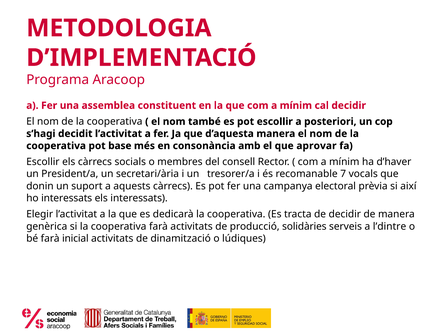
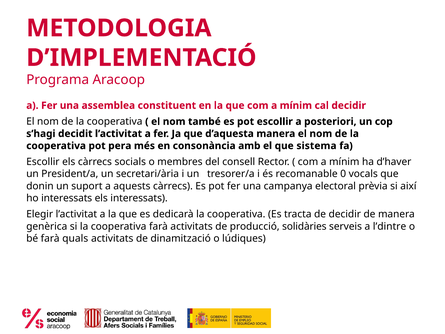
base: base -> pera
aprovar: aprovar -> sistema
7: 7 -> 0
inicial: inicial -> quals
